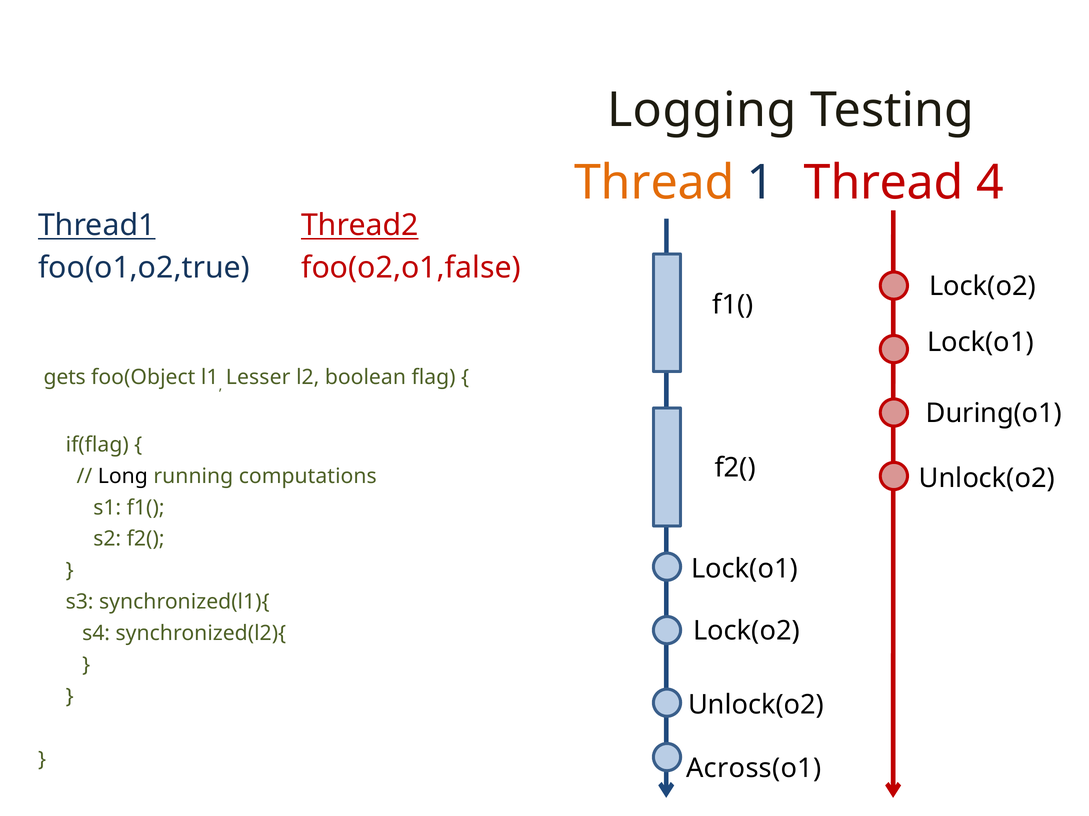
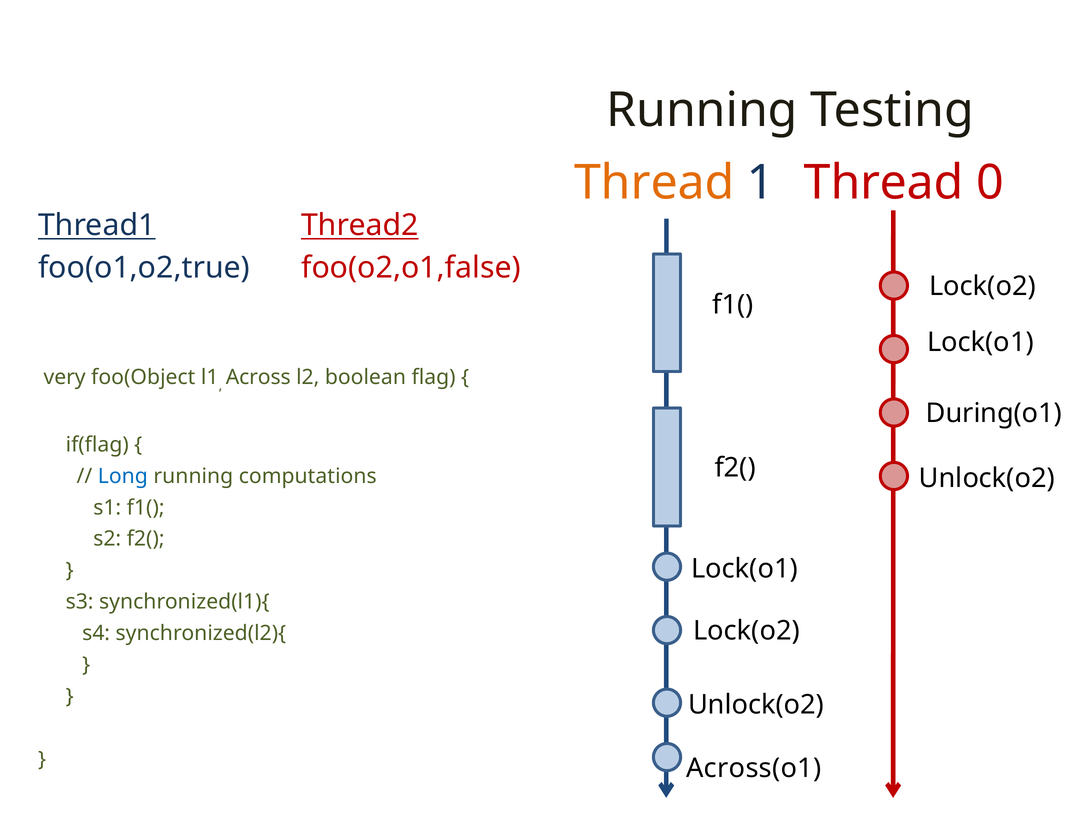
Logging at (702, 110): Logging -> Running
4: 4 -> 0
gets: gets -> very
Lesser: Lesser -> Across
Long colour: black -> blue
